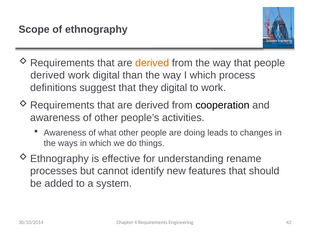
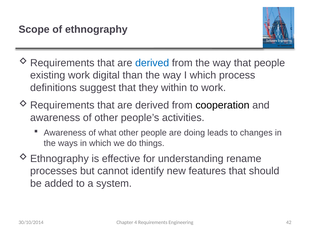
derived at (152, 63) colour: orange -> blue
derived at (48, 75): derived -> existing
they digital: digital -> within
